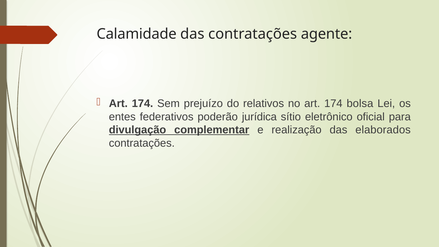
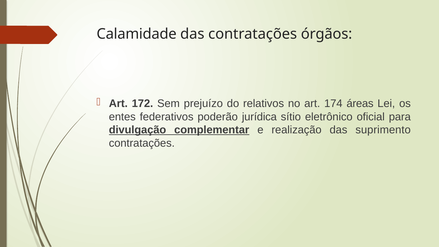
agente: agente -> órgãos
174 at (142, 104): 174 -> 172
bolsa: bolsa -> áreas
elaborados: elaborados -> suprimento
